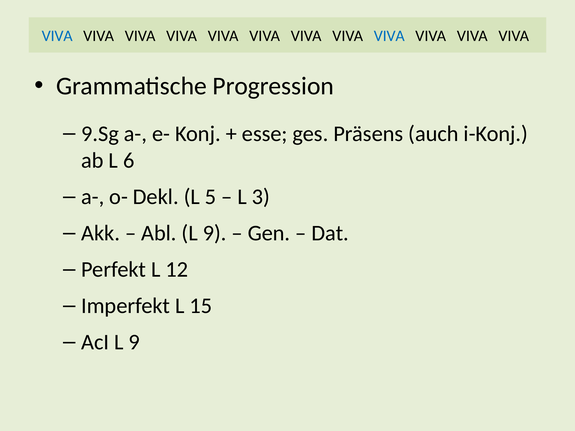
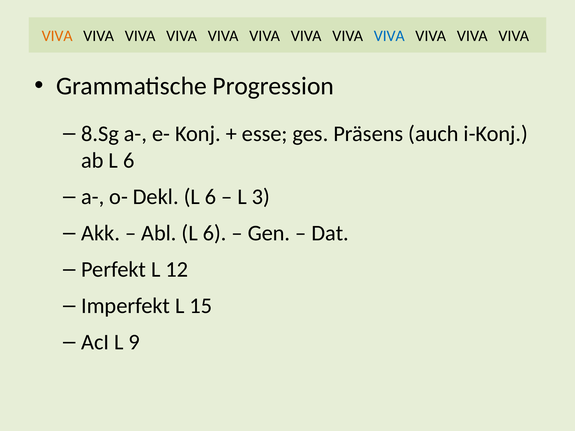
VIVA at (57, 36) colour: blue -> orange
9.Sg: 9.Sg -> 8.Sg
Dekl L 5: 5 -> 6
Abl L 9: 9 -> 6
